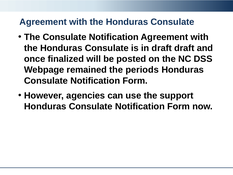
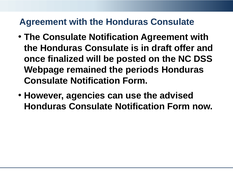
draft draft: draft -> offer
support: support -> advised
